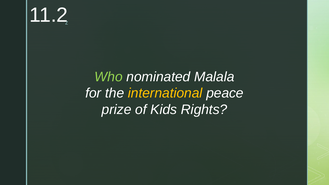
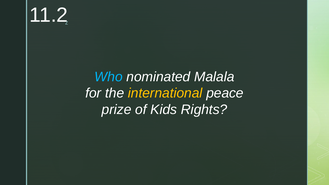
Who colour: light green -> light blue
